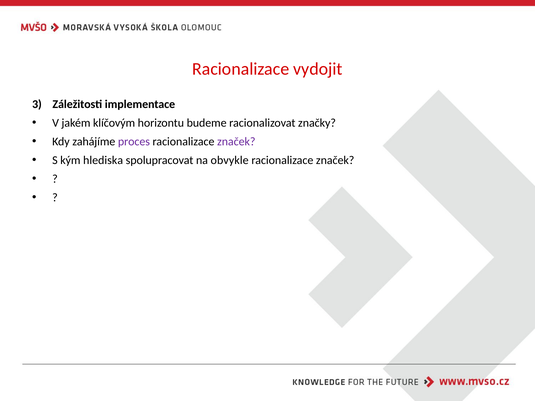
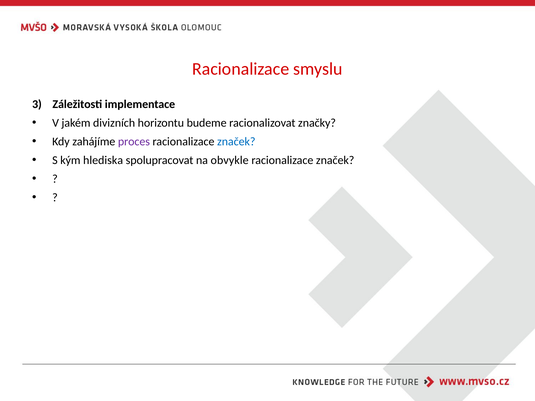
vydojit: vydojit -> smyslu
klíčovým: klíčovým -> divizních
značek at (236, 142) colour: purple -> blue
